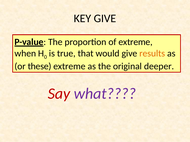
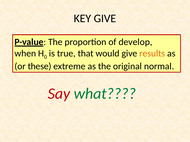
of extreme: extreme -> develop
deeper: deeper -> normal
what colour: purple -> green
